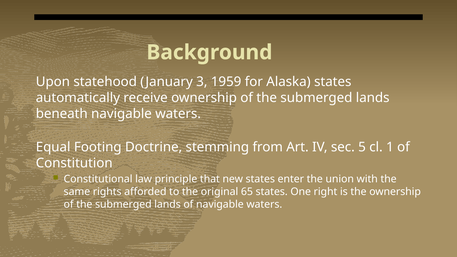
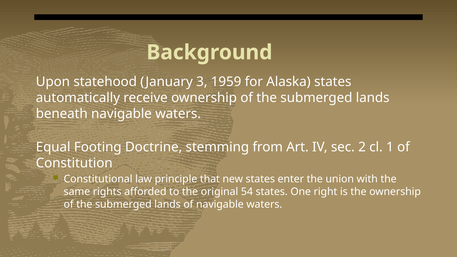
5: 5 -> 2
65: 65 -> 54
